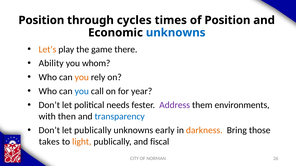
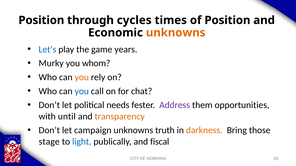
unknowns at (176, 33) colour: blue -> orange
Let’s colour: orange -> blue
there: there -> years
Ability: Ability -> Murky
year: year -> chat
environments: environments -> opportunities
then: then -> until
transparency colour: blue -> orange
let publically: publically -> campaign
early: early -> truth
takes: takes -> stage
light colour: orange -> blue
